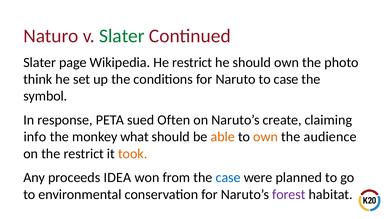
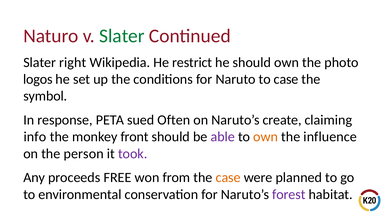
page: page -> right
think: think -> logos
what: what -> front
able colour: orange -> purple
audience: audience -> influence
the restrict: restrict -> person
took colour: orange -> purple
IDEA: IDEA -> FREE
case at (228, 177) colour: blue -> orange
